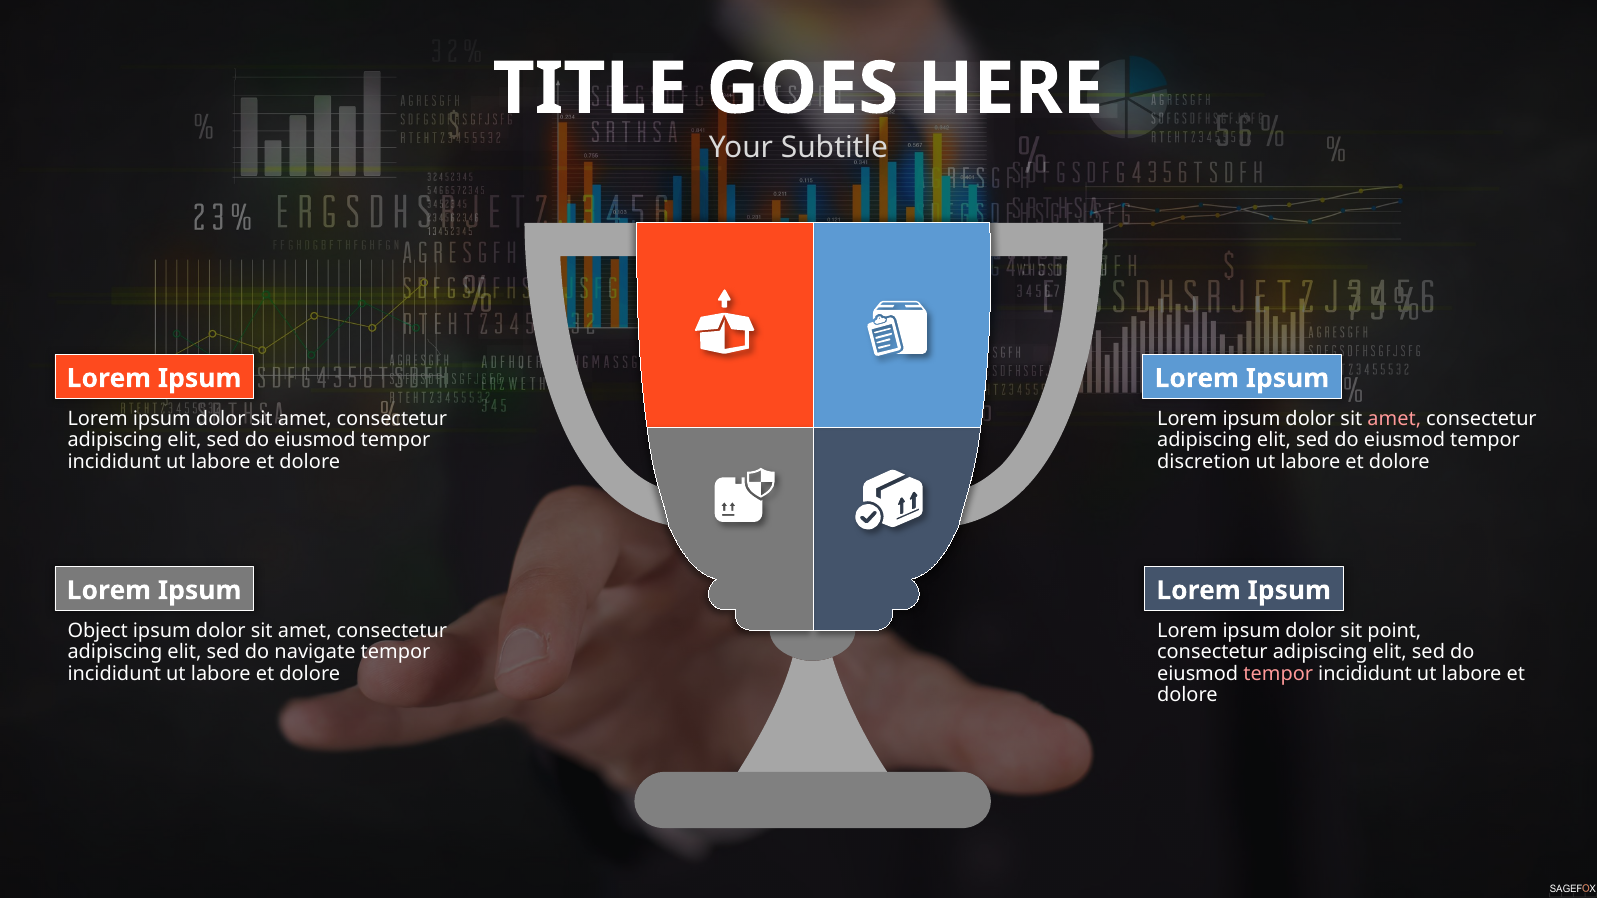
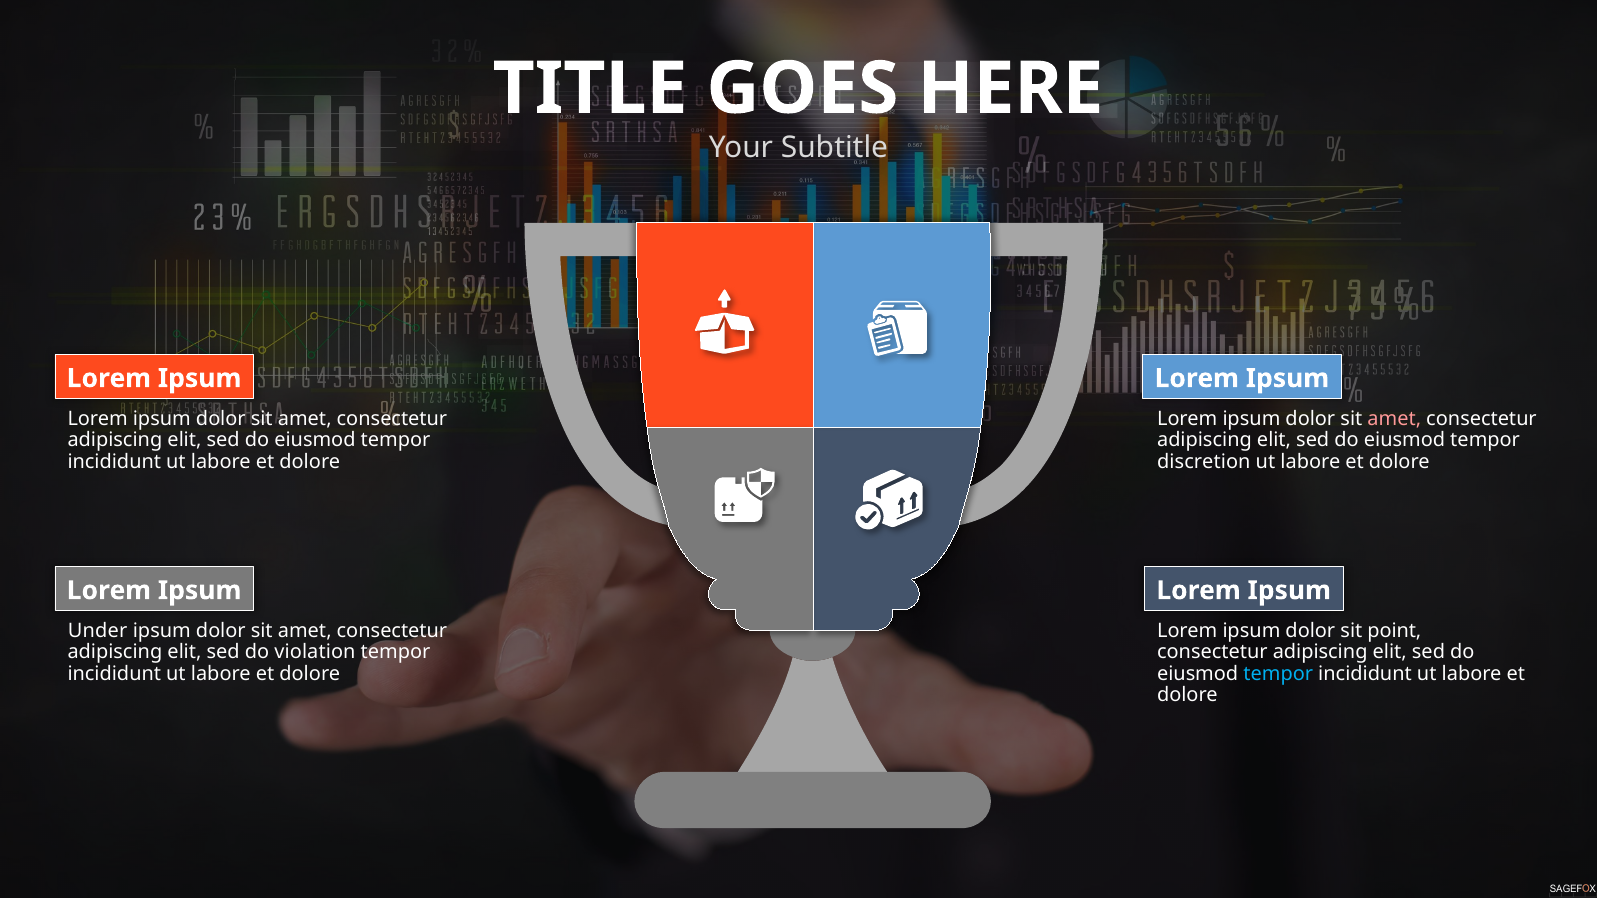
Object: Object -> Under
navigate: navigate -> violation
tempor at (1278, 674) colour: pink -> light blue
